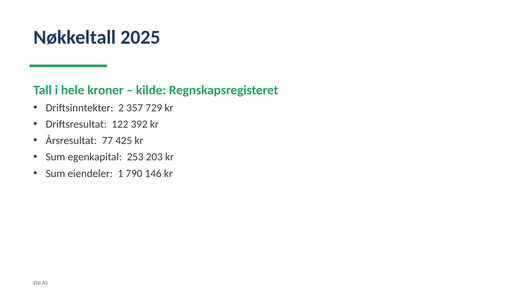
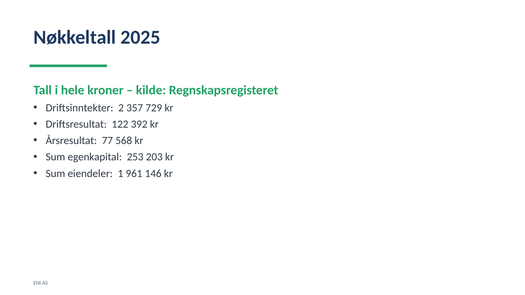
425: 425 -> 568
790: 790 -> 961
